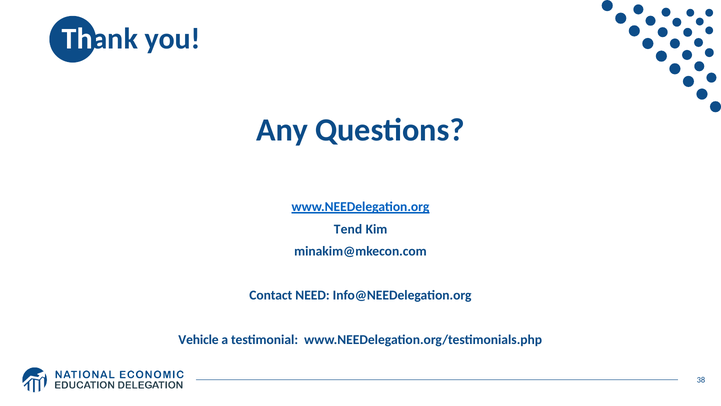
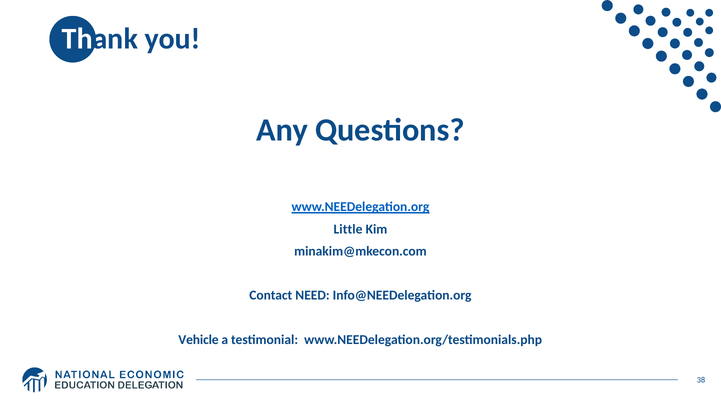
Tend: Tend -> Little
